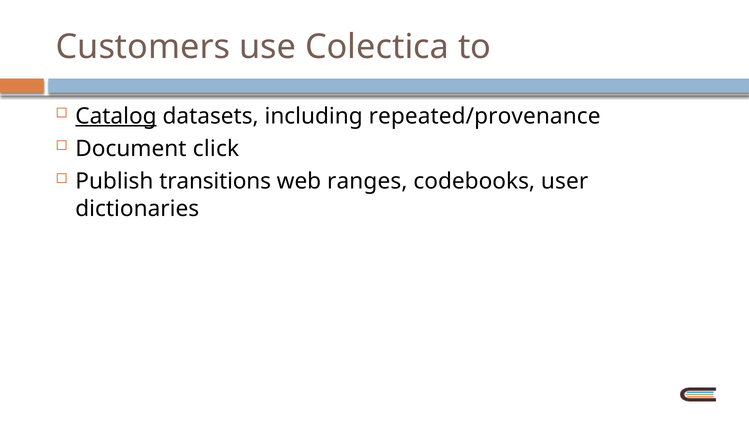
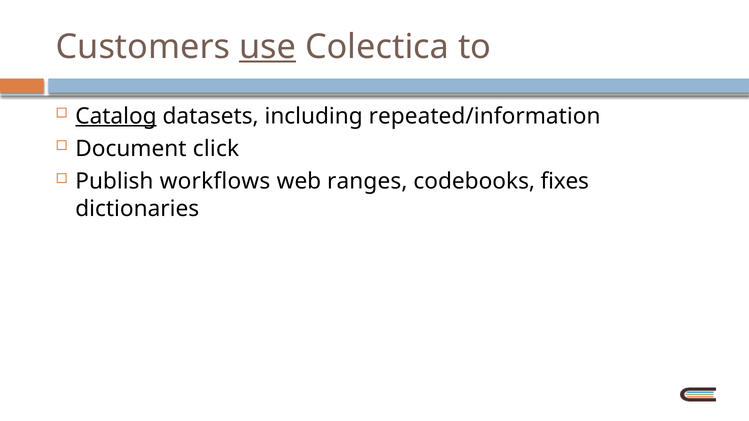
use underline: none -> present
repeated/provenance: repeated/provenance -> repeated/information
transitions: transitions -> workflows
user: user -> fixes
